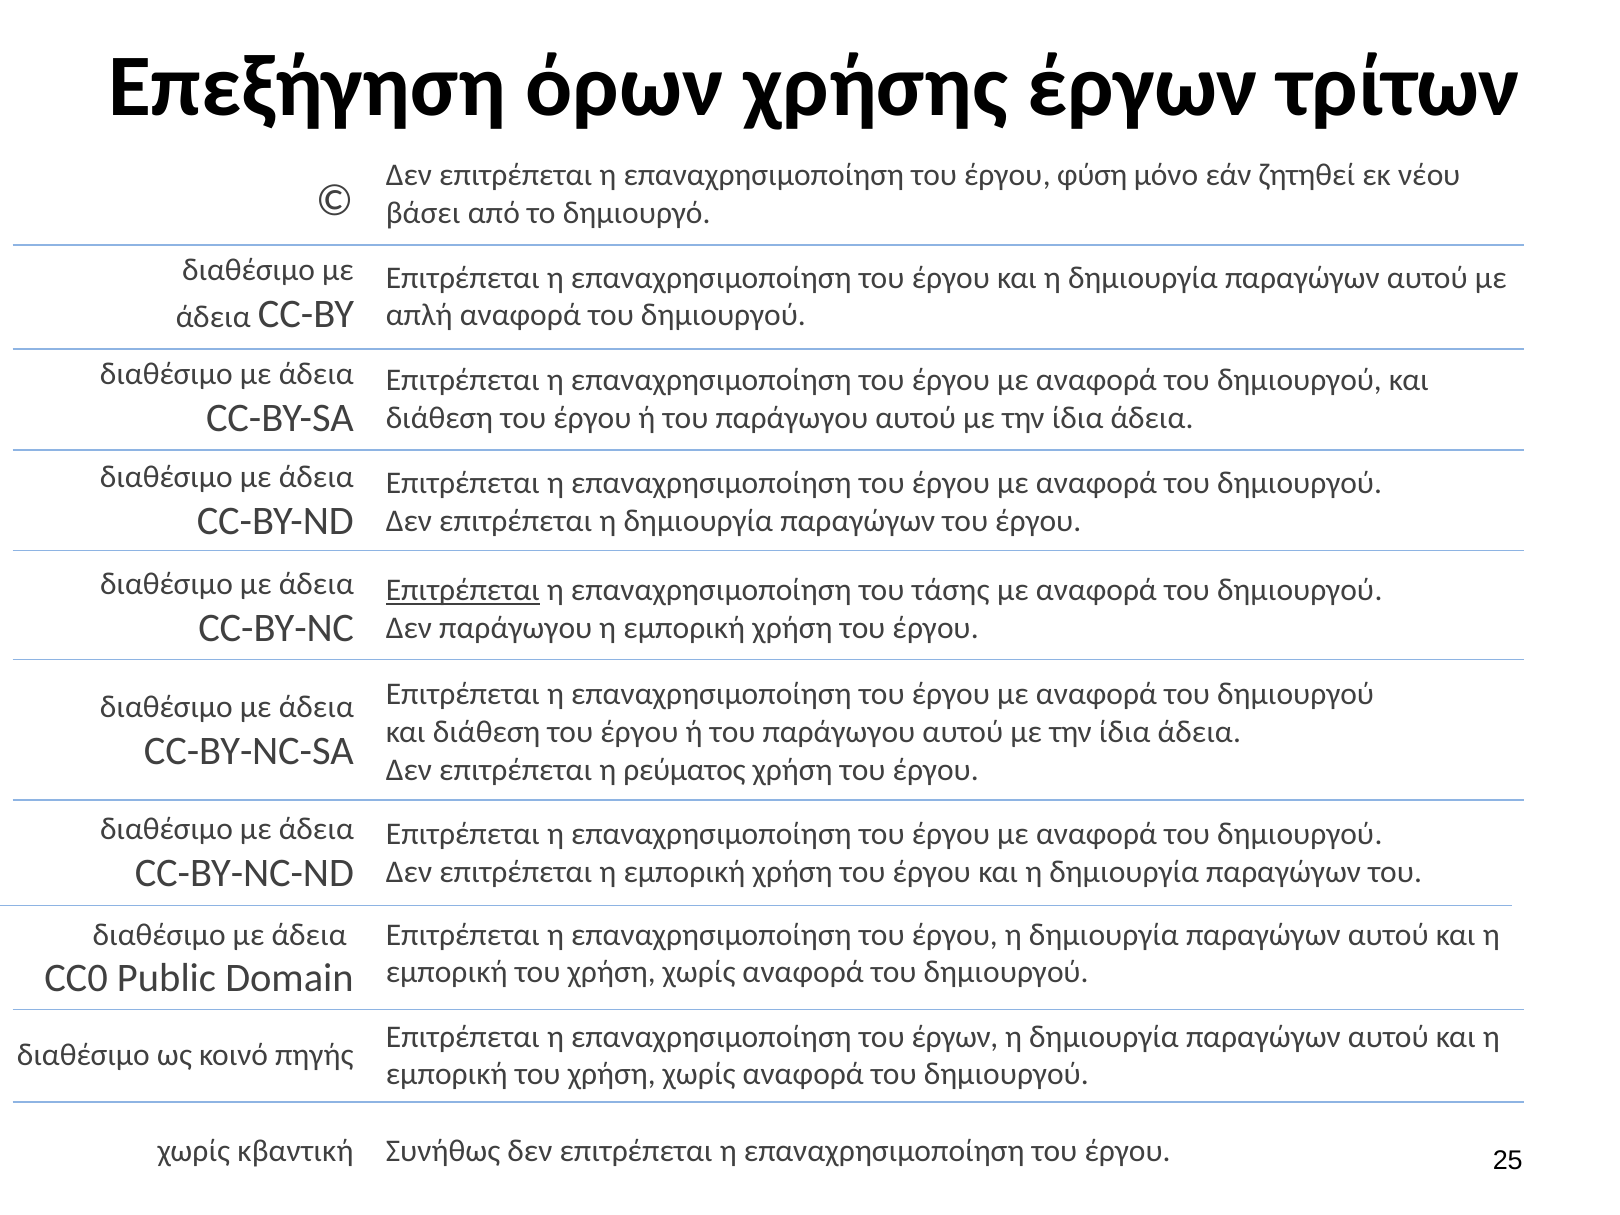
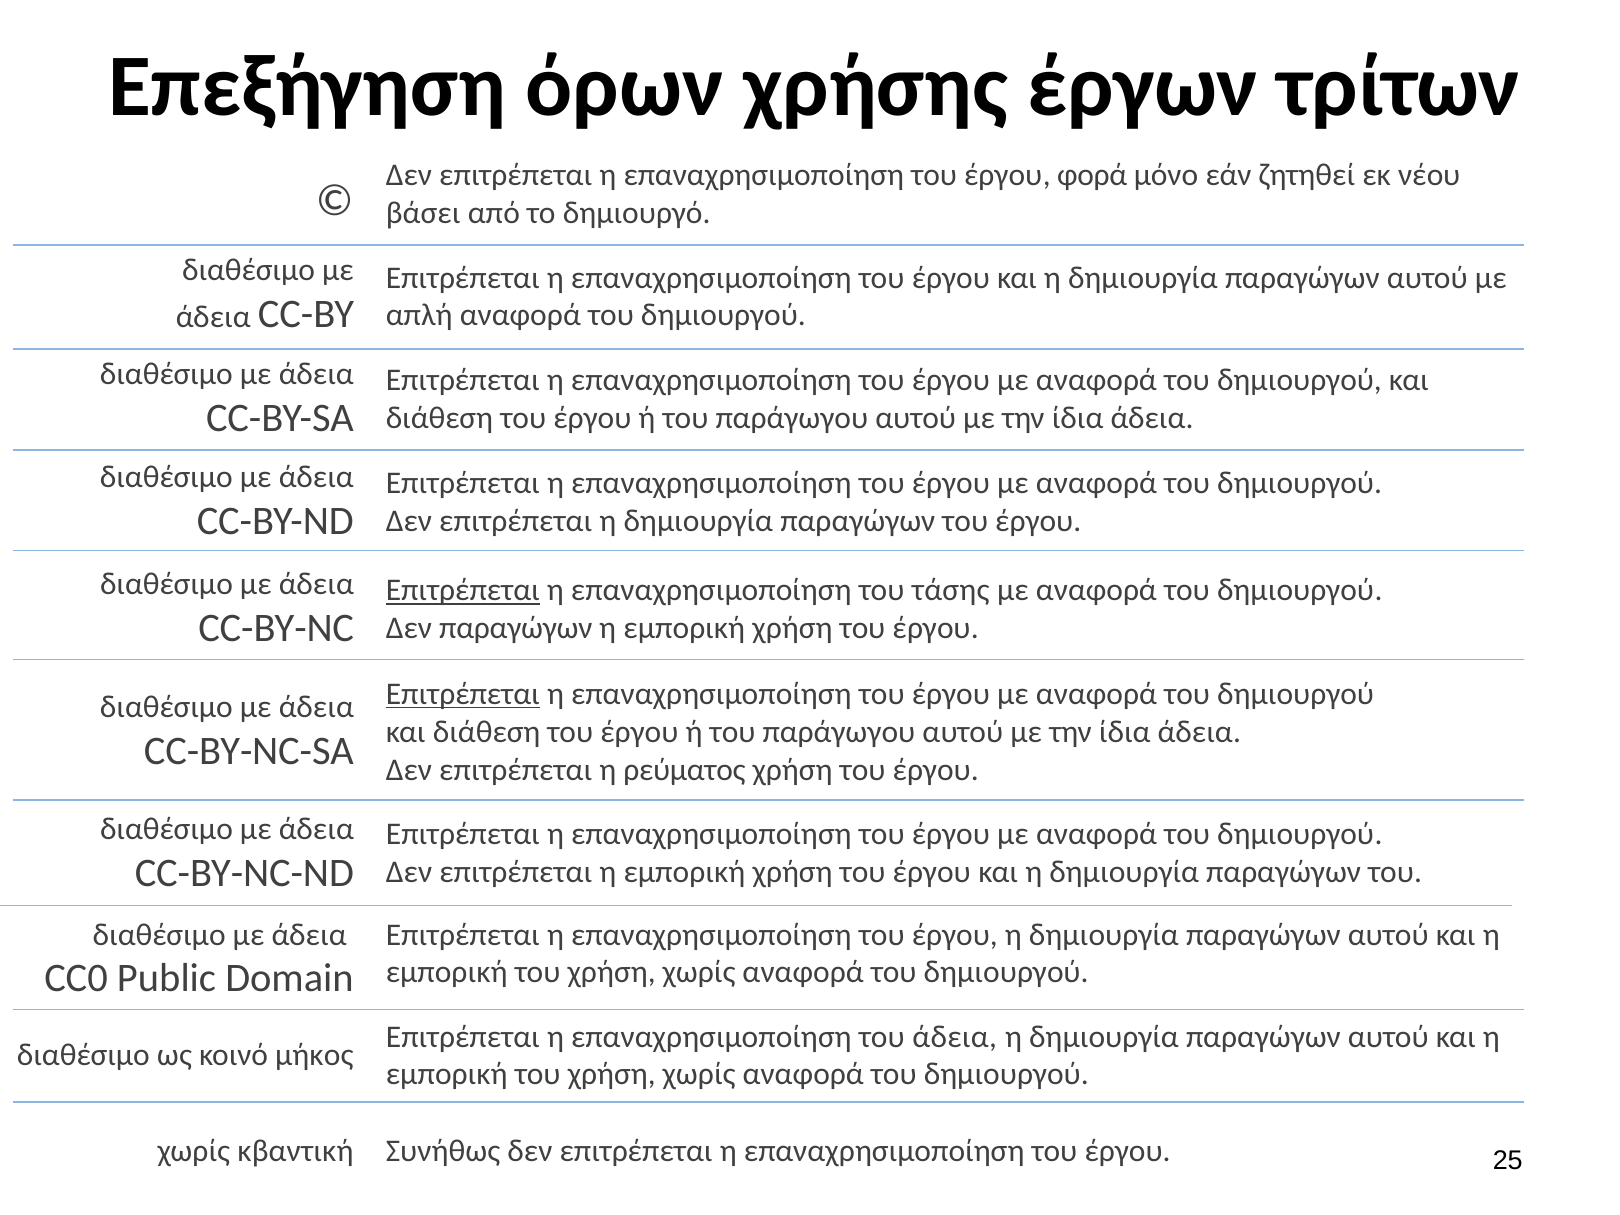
φύση: φύση -> φορά
Δεν παράγωγου: παράγωγου -> παραγώγων
Επιτρέπεται at (463, 694) underline: none -> present
του έργων: έργων -> άδεια
πηγής: πηγής -> μήκος
